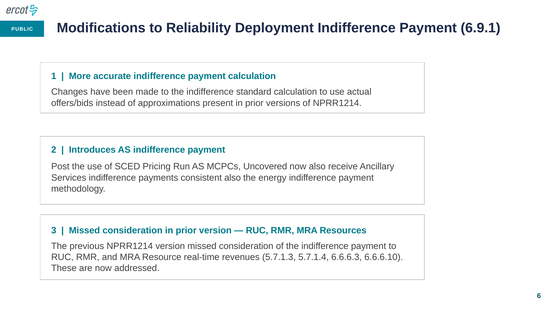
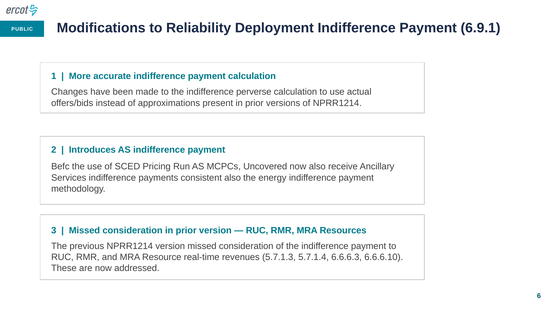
standard: standard -> perverse
Post: Post -> Befc
